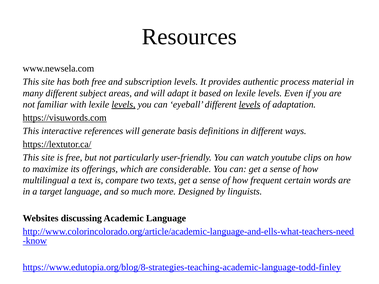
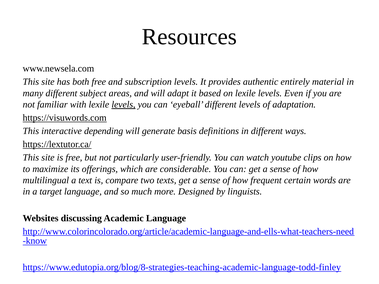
process: process -> entirely
levels at (250, 105) underline: present -> none
references: references -> depending
